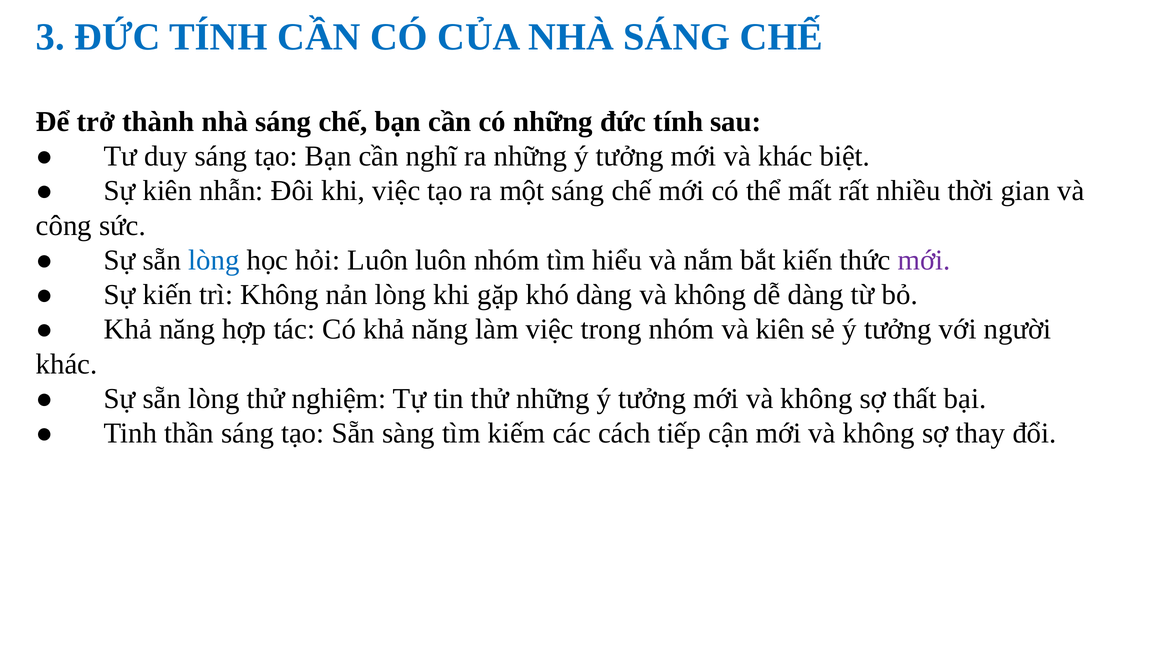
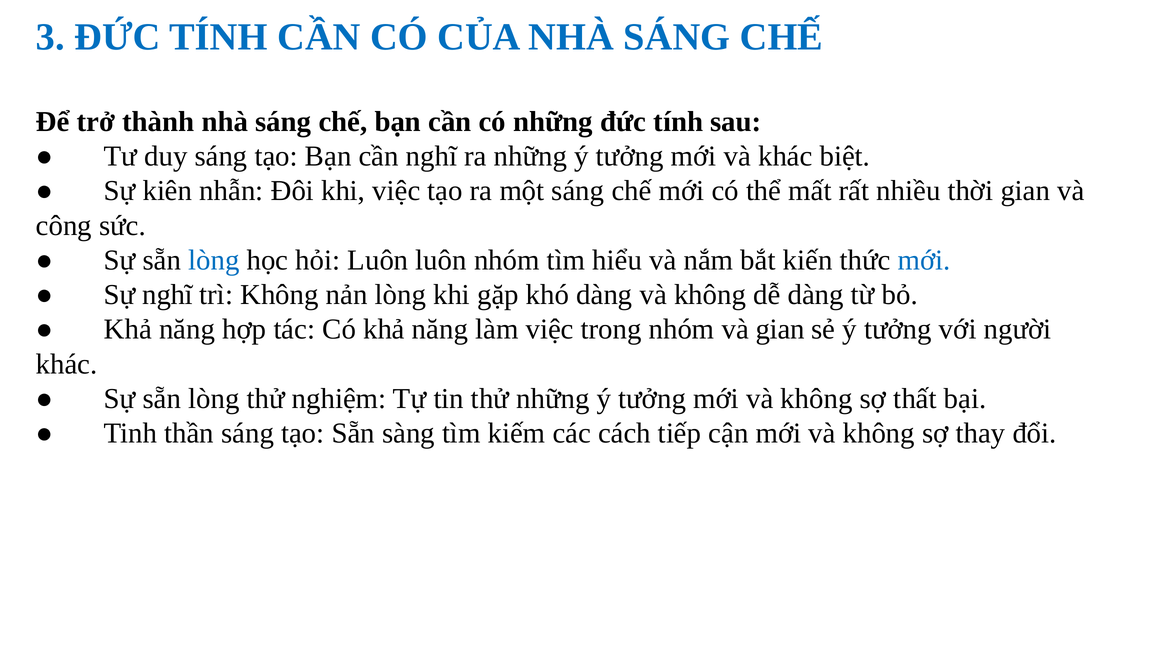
mới at (924, 260) colour: purple -> blue
Sự kiến: kiến -> nghĩ
và kiên: kiên -> gian
